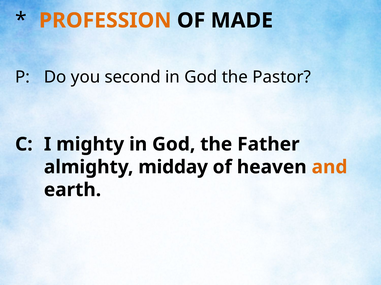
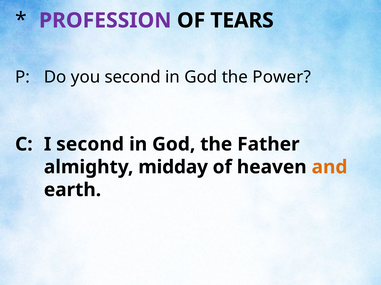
PROFESSION colour: orange -> purple
MADE: MADE -> TEARS
Pastor: Pastor -> Power
I mighty: mighty -> second
